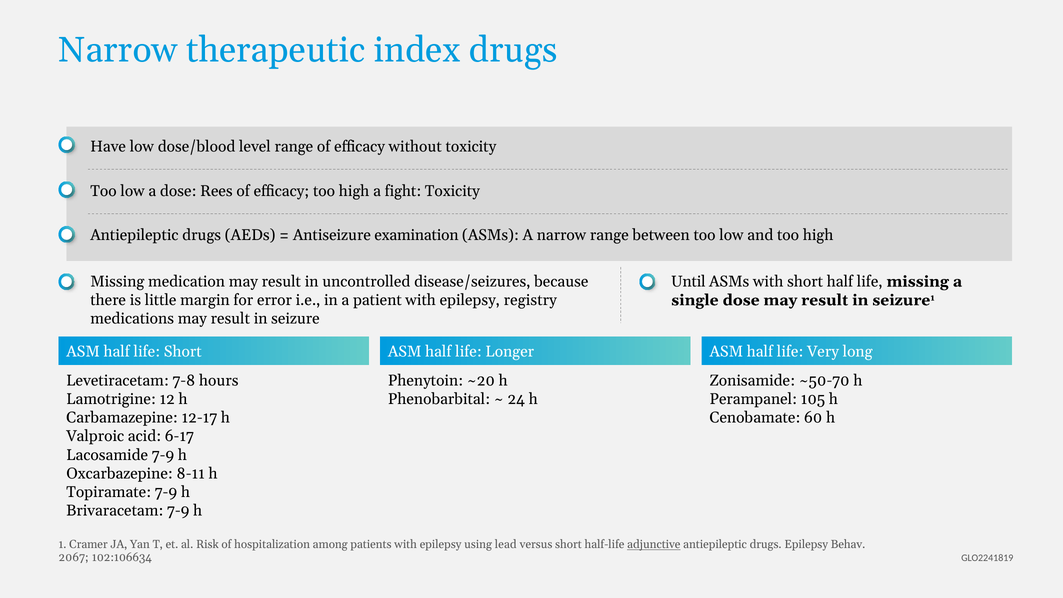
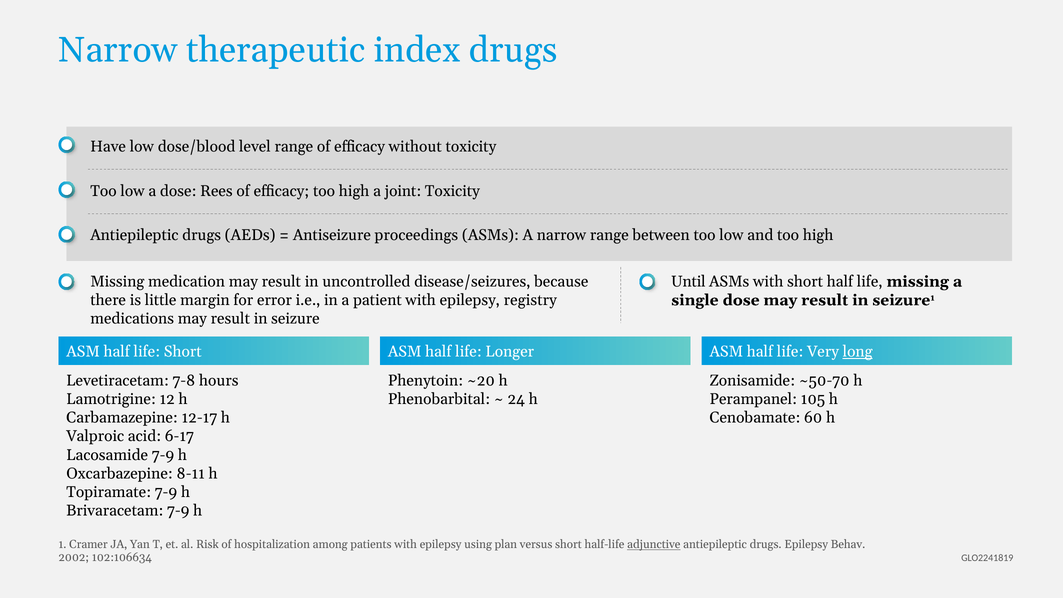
fight: fight -> joint
examination: examination -> proceedings
long underline: none -> present
lead: lead -> plan
2067: 2067 -> 2002
